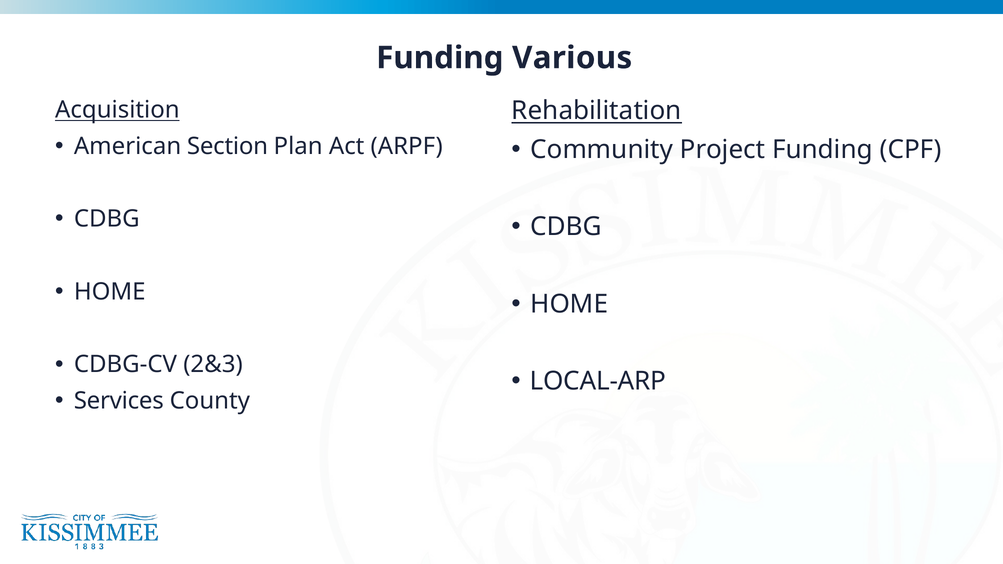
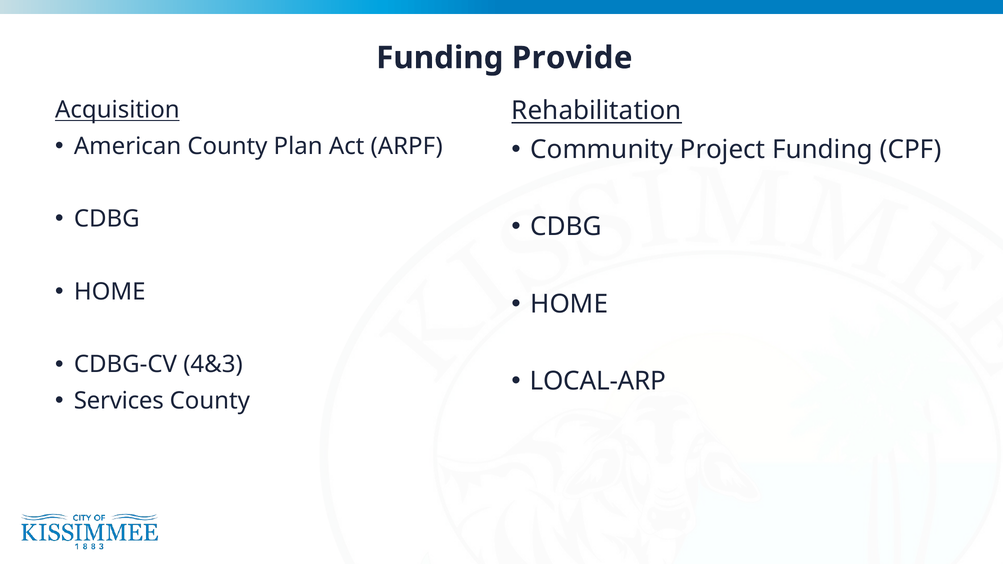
Various: Various -> Provide
American Section: Section -> County
2&3: 2&3 -> 4&3
